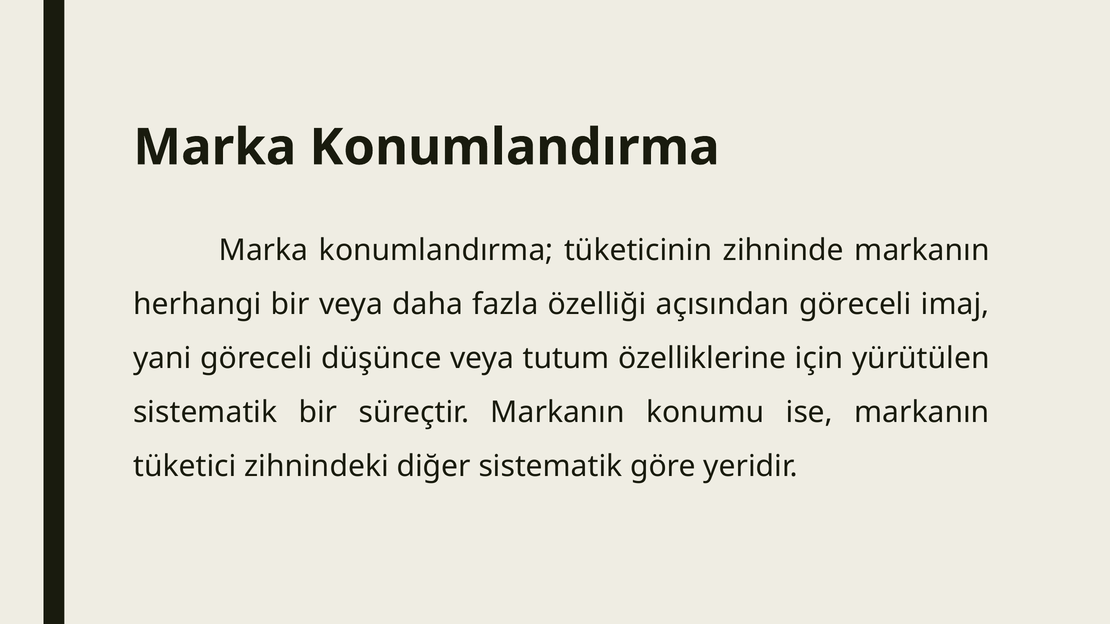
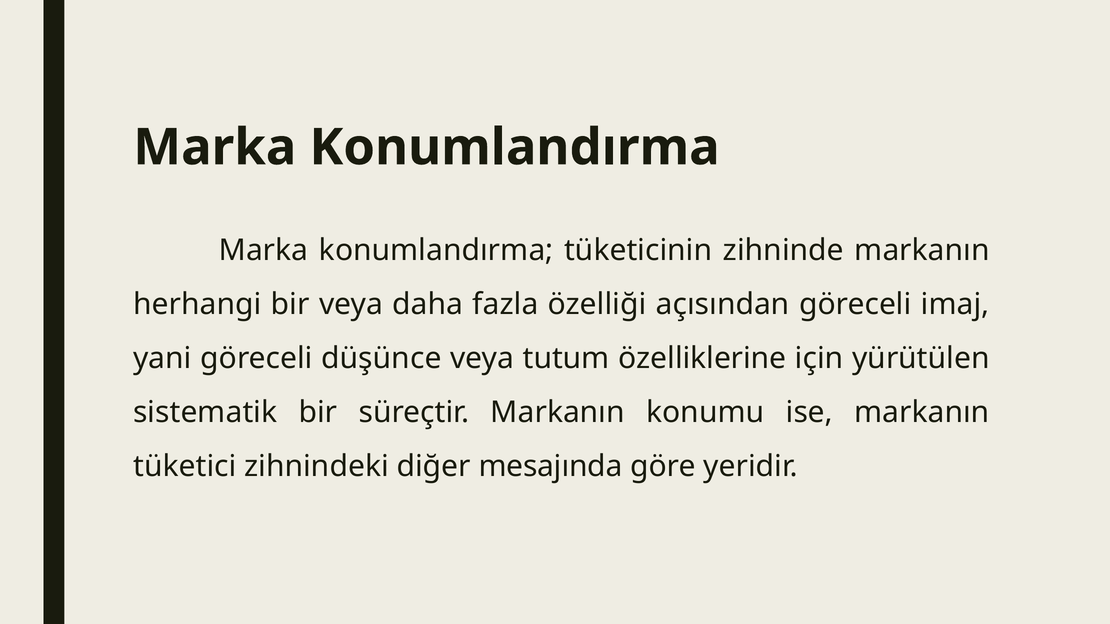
diğer sistematik: sistematik -> mesajında
